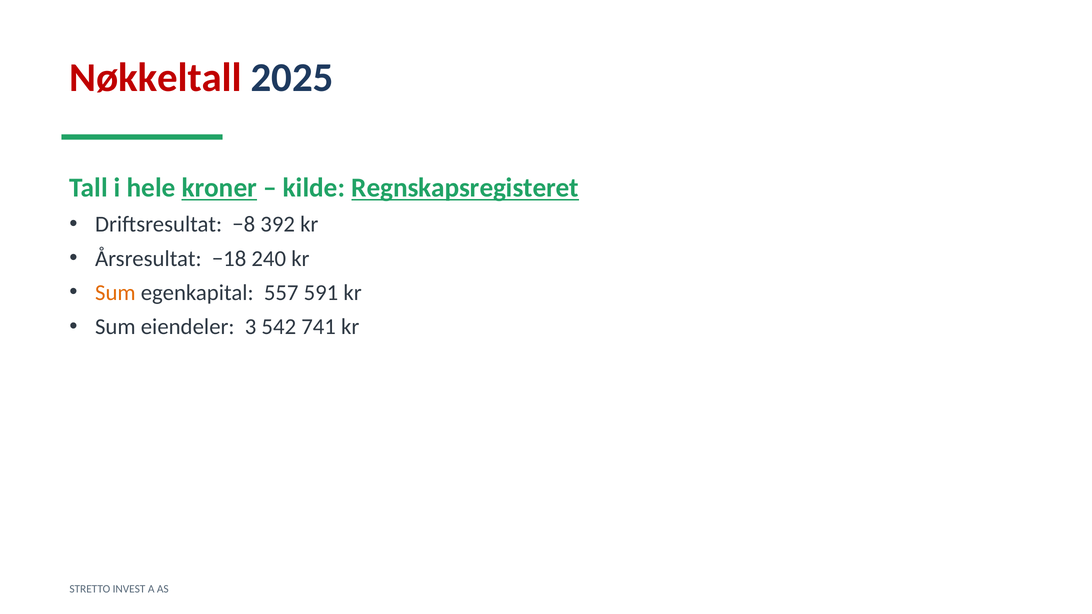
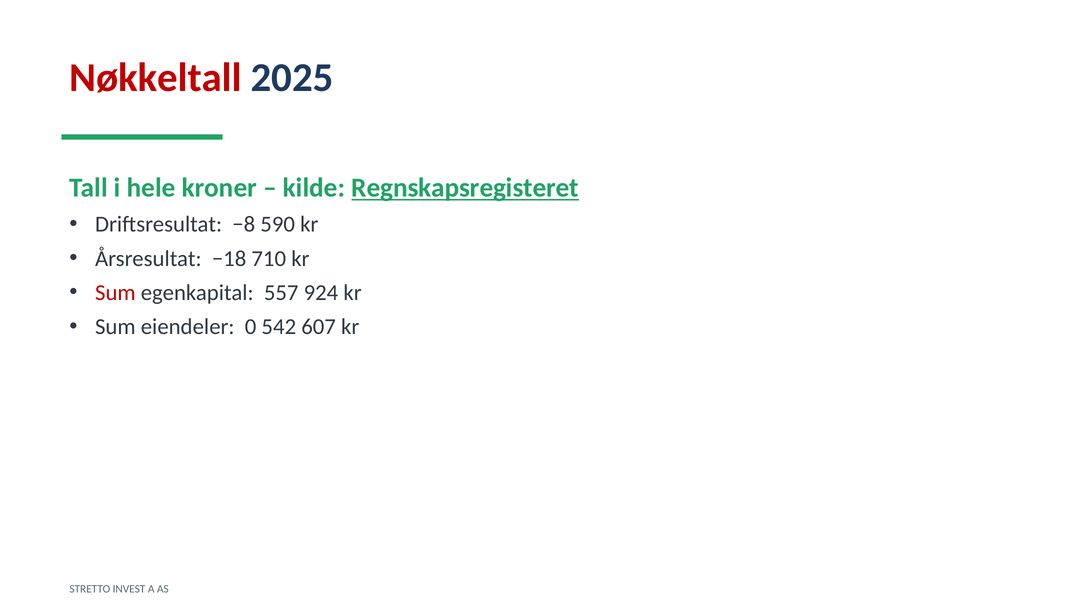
kroner underline: present -> none
392: 392 -> 590
240: 240 -> 710
Sum at (115, 293) colour: orange -> red
591: 591 -> 924
3: 3 -> 0
741: 741 -> 607
